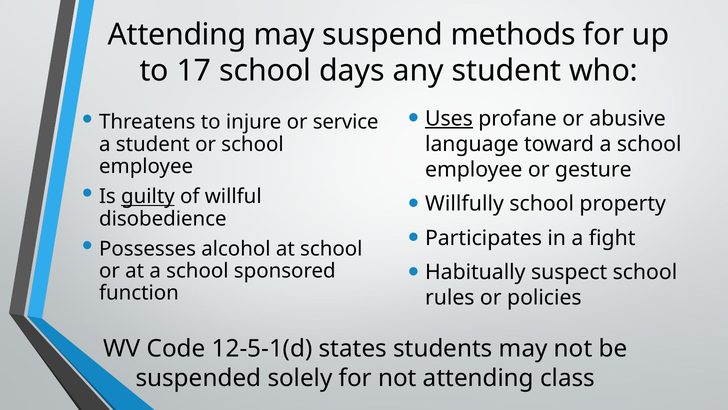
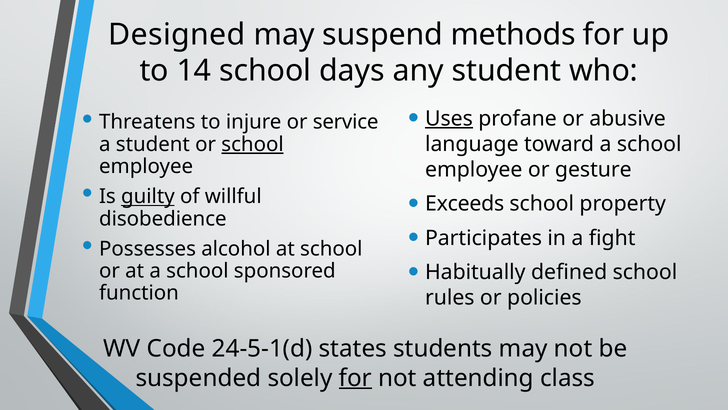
Attending at (177, 34): Attending -> Designed
17: 17 -> 14
school at (253, 144) underline: none -> present
Willfully: Willfully -> Exceeds
suspect: suspect -> defined
12-5-1(d: 12-5-1(d -> 24-5-1(d
for at (355, 378) underline: none -> present
